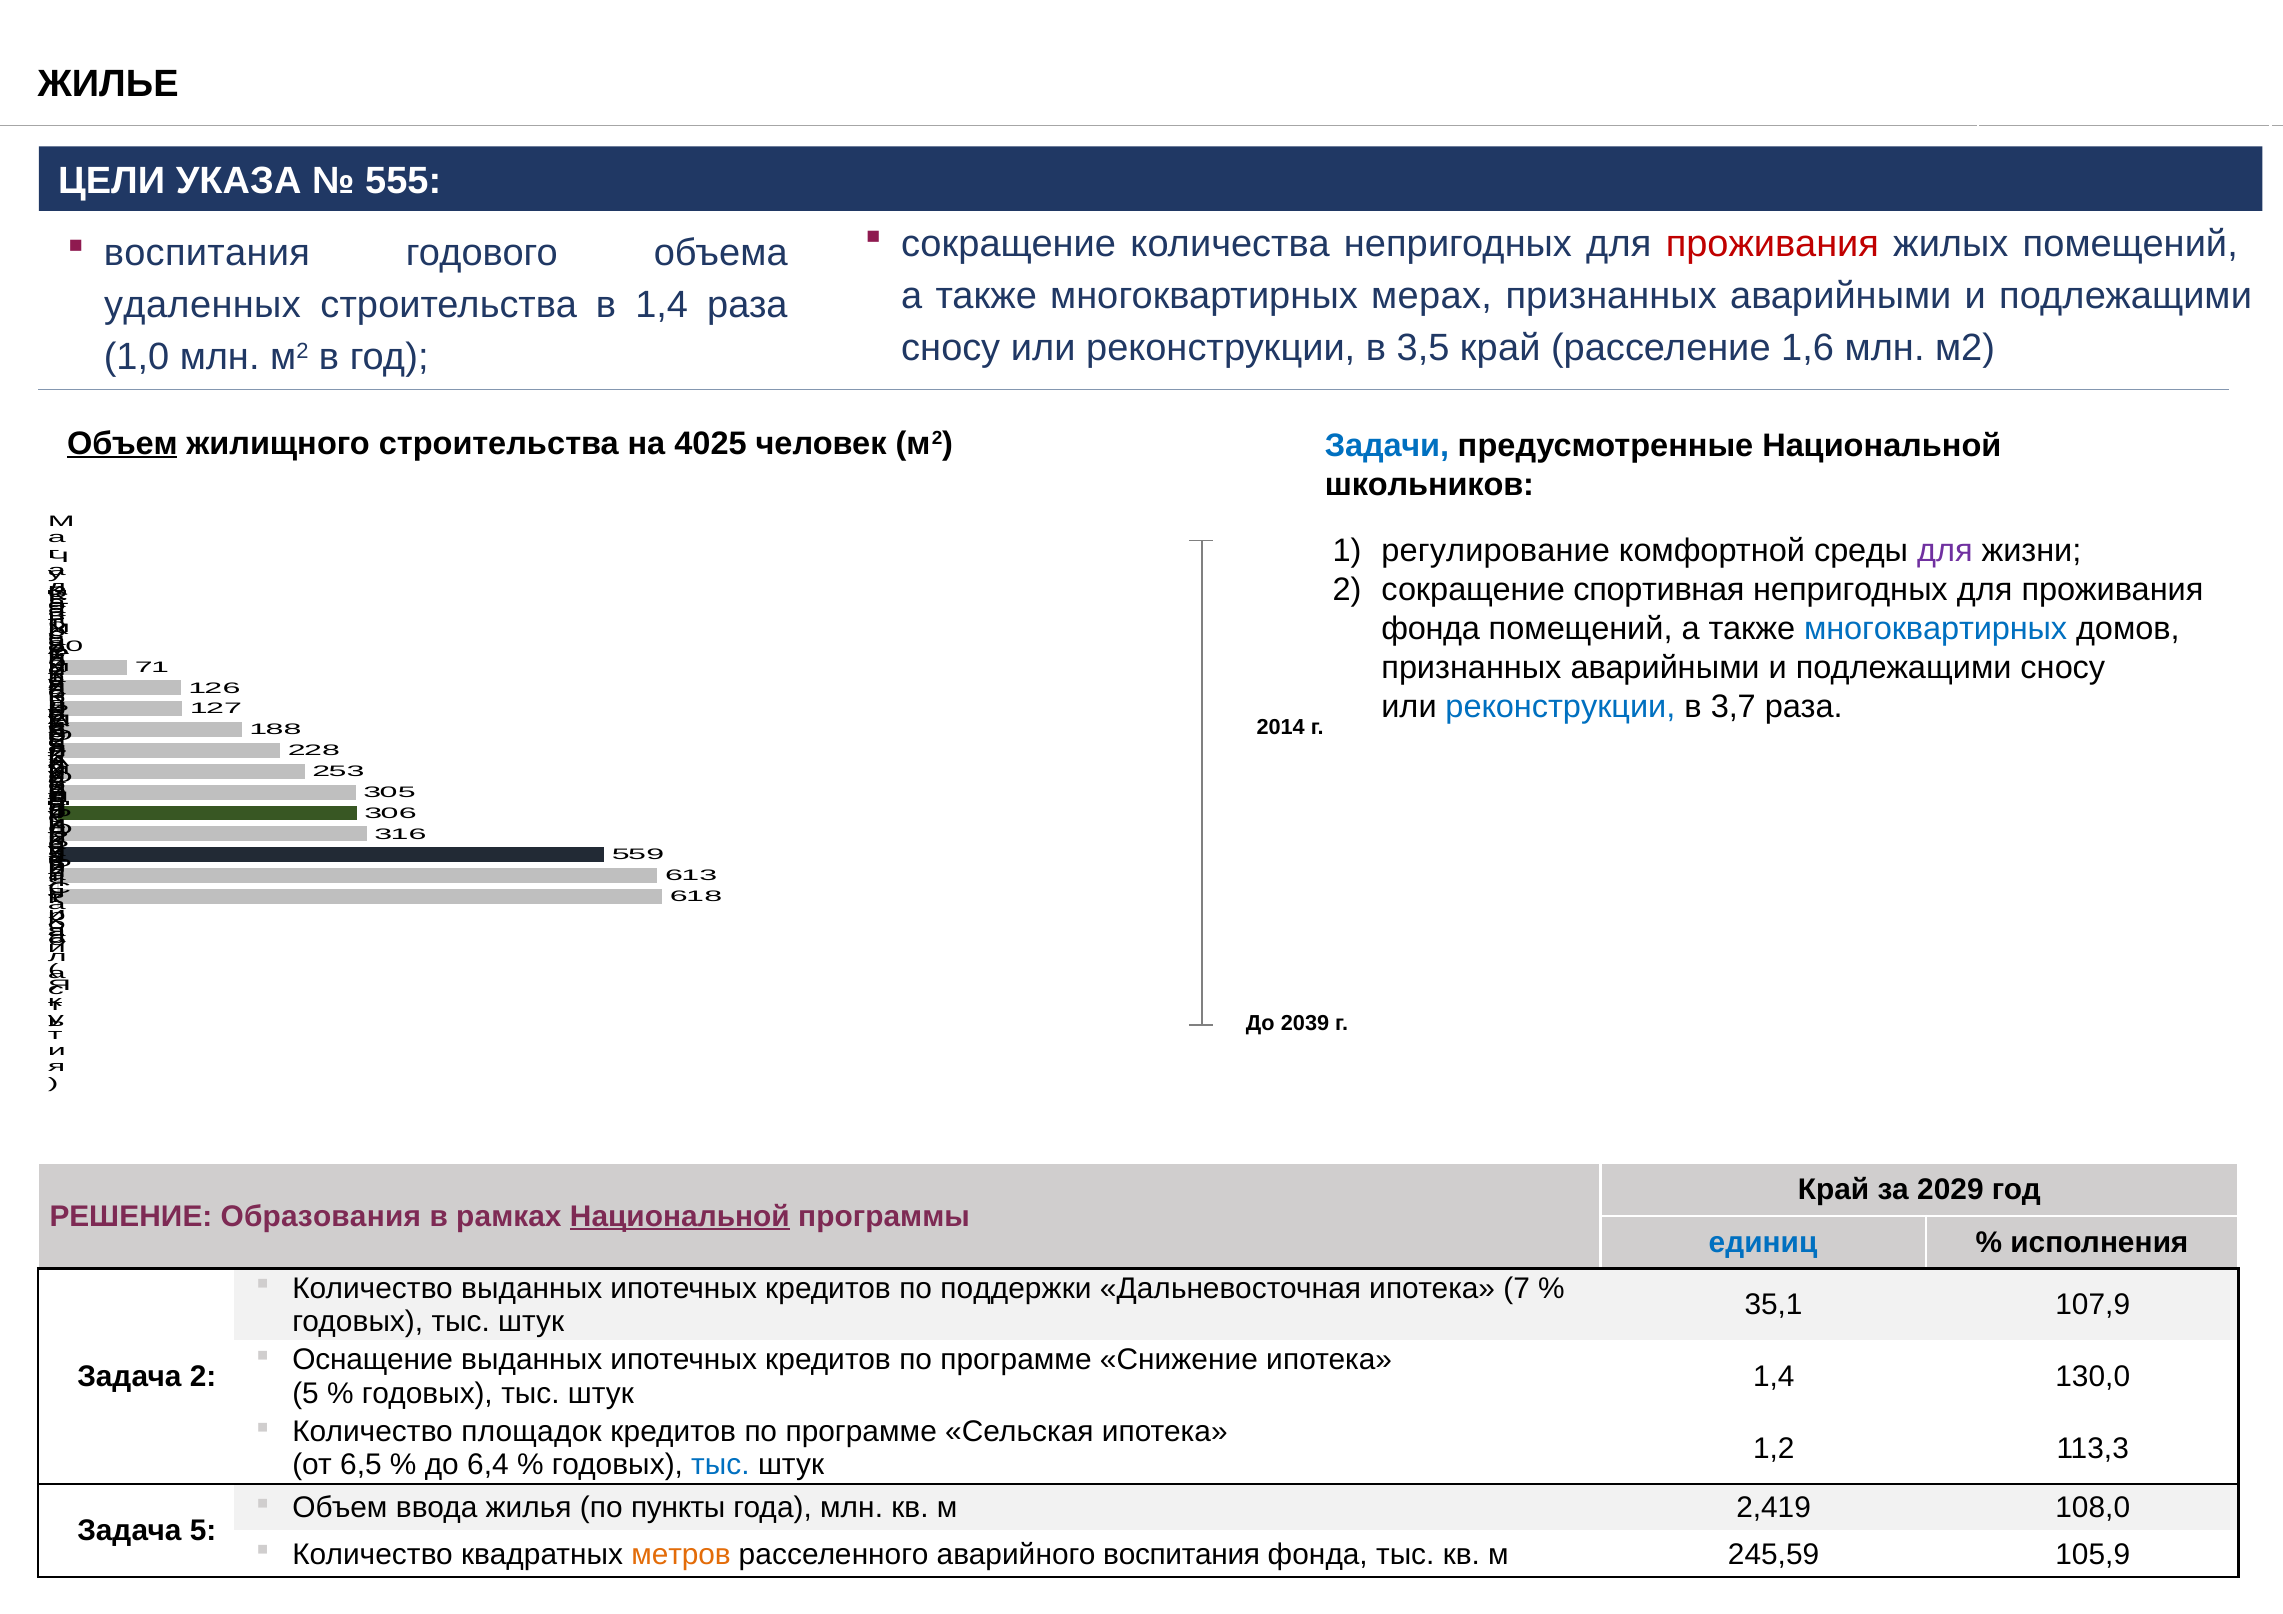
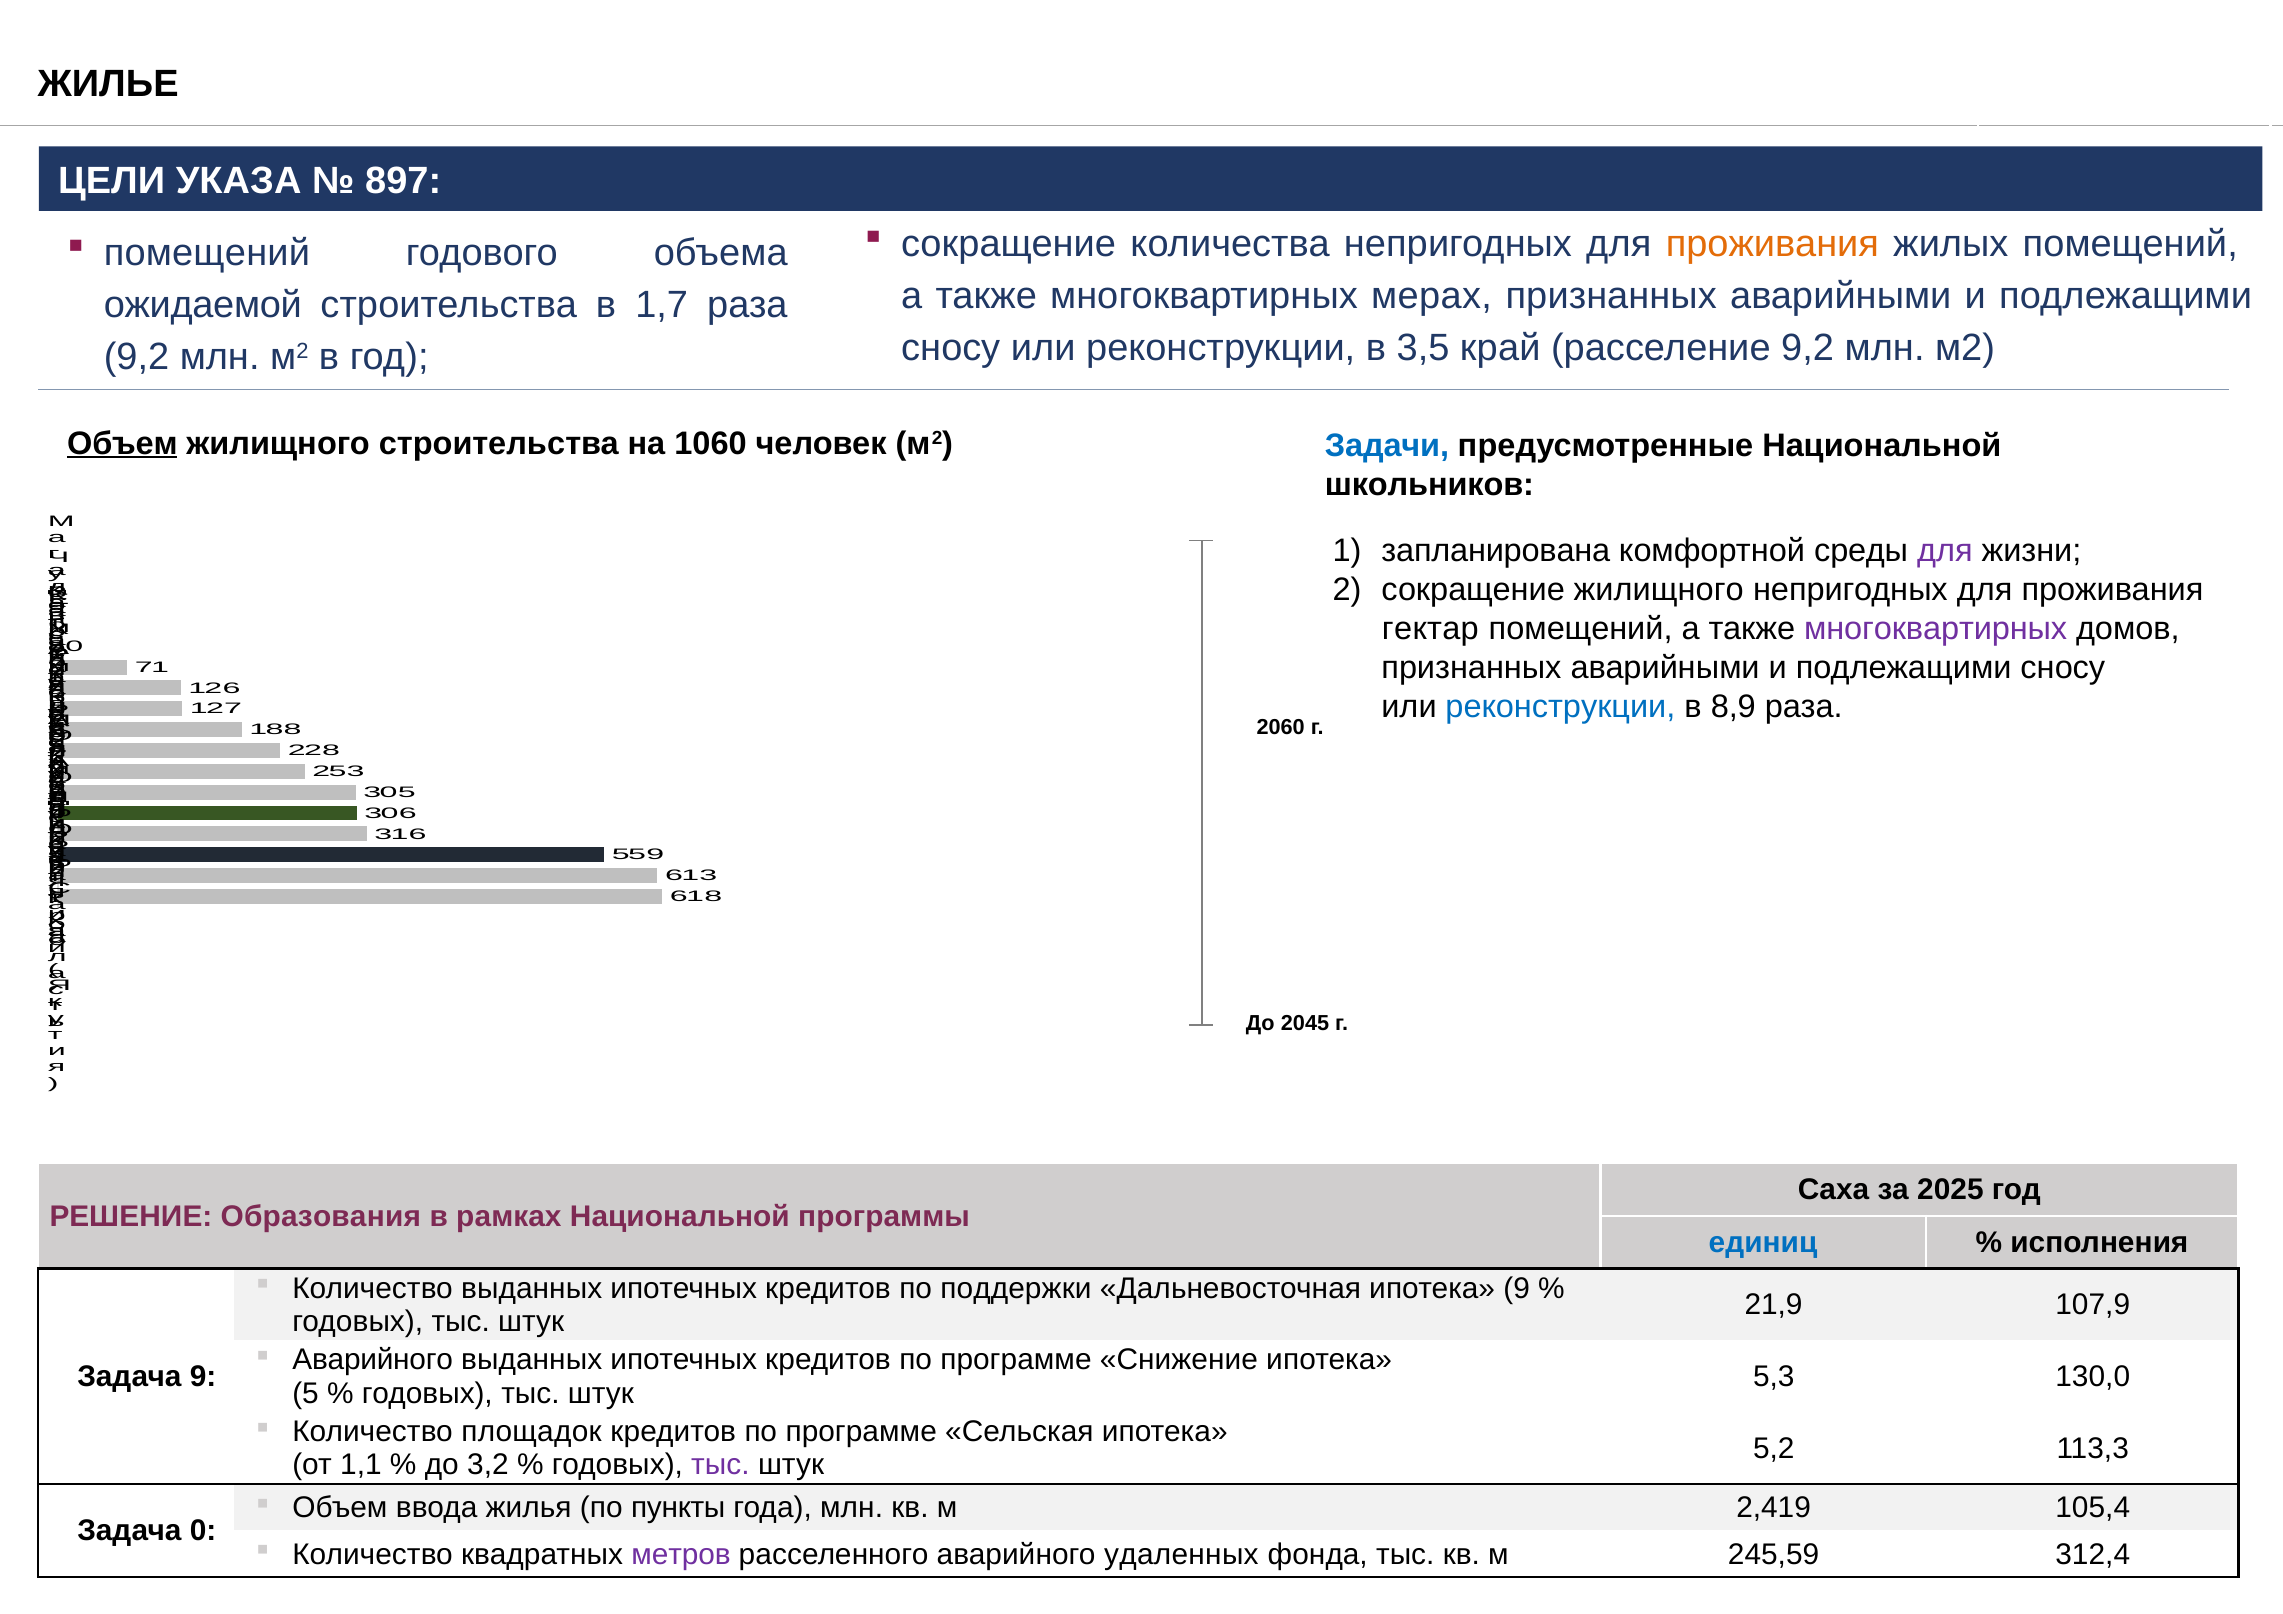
555: 555 -> 897
проживания at (1772, 244) colour: red -> orange
воспитания at (207, 253): воспитания -> помещений
удаленных: удаленных -> ожидаемой
в 1,4: 1,4 -> 1,7
расселение 1,6: 1,6 -> 9,2
1,0 at (136, 357): 1,0 -> 9,2
4025: 4025 -> 1060
регулирование: регулирование -> запланирована
сокращение спортивная: спортивная -> жилищного
фонда at (1431, 629): фонда -> гектар
многоквартирных at (1936, 629) colour: blue -> purple
3,7: 3,7 -> 8,9
2014: 2014 -> 2060
2039: 2039 -> 2045
Край at (1834, 1190): Край -> Саха
2029: 2029 -> 2025
Национальной at (680, 1217) underline: present -> none
ипотека 7: 7 -> 9
35,1: 35,1 -> 21,9
Оснащение at (373, 1360): Оснащение -> Аварийного
Задача 2: 2 -> 9
1,4 at (1774, 1377): 1,4 -> 5,3
1,2: 1,2 -> 5,2
6,5: 6,5 -> 1,1
6,4: 6,4 -> 3,2
тыс at (720, 1465) colour: blue -> purple
108,0: 108,0 -> 105,4
Задача 5: 5 -> 0
метров colour: orange -> purple
аварийного воспитания: воспитания -> удаленных
105,9: 105,9 -> 312,4
